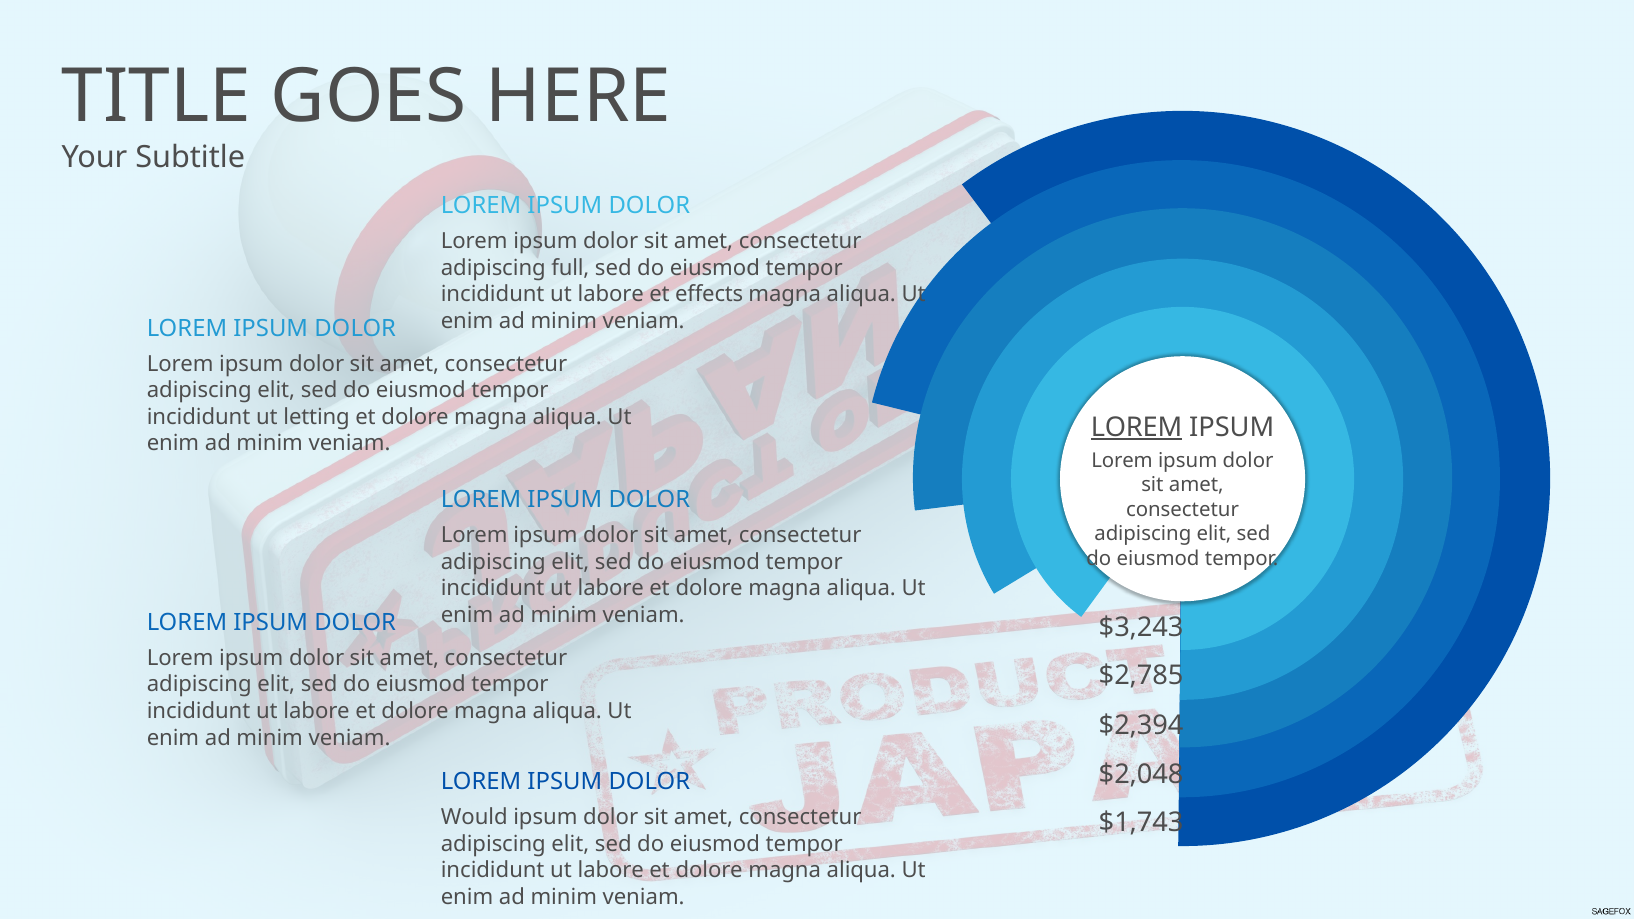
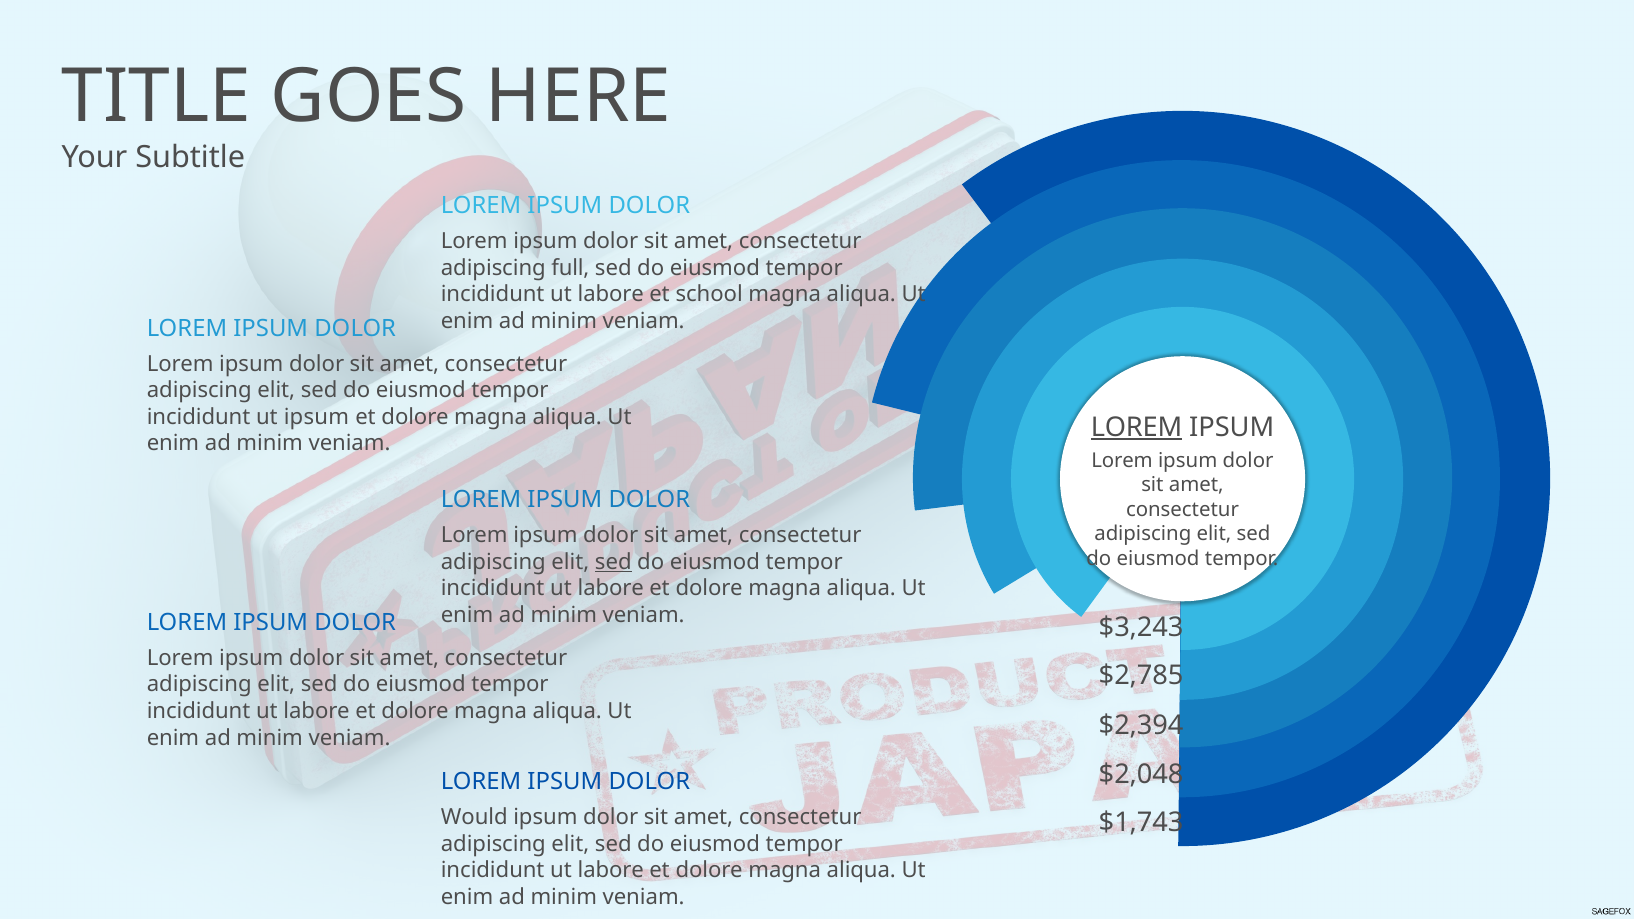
effects: effects -> school
ut letting: letting -> ipsum
sed at (613, 562) underline: none -> present
